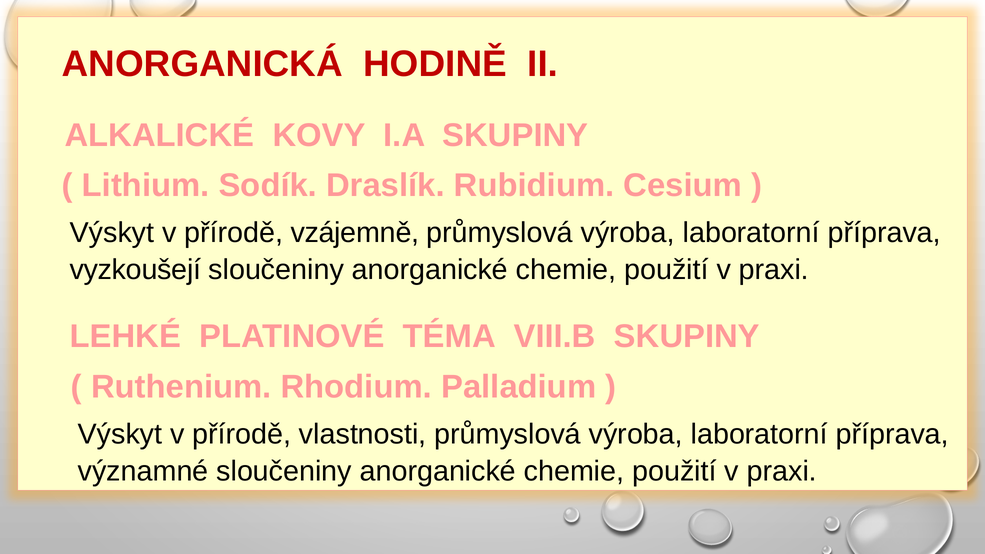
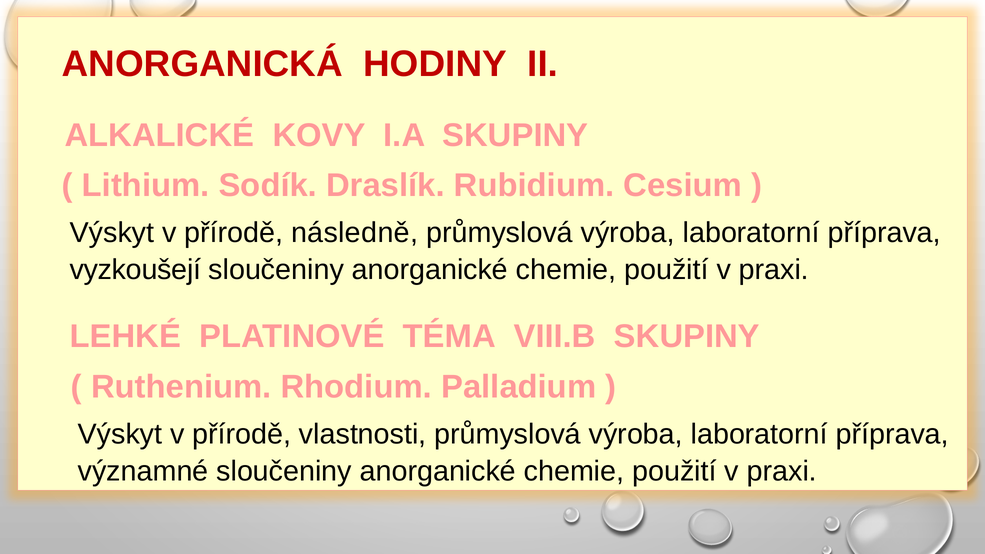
HODINĚ: HODINĚ -> HODINY
vzájemně: vzájemně -> následně
